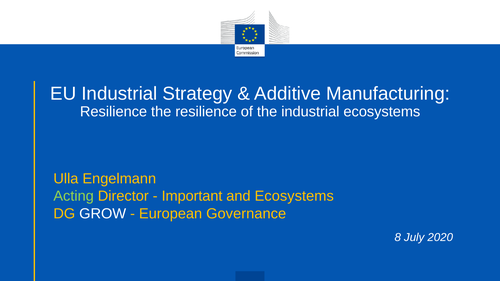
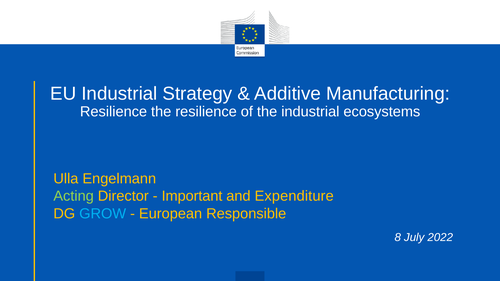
and Ecosystems: Ecosystems -> Expenditure
GROW colour: white -> light blue
Governance: Governance -> Responsible
2020: 2020 -> 2022
